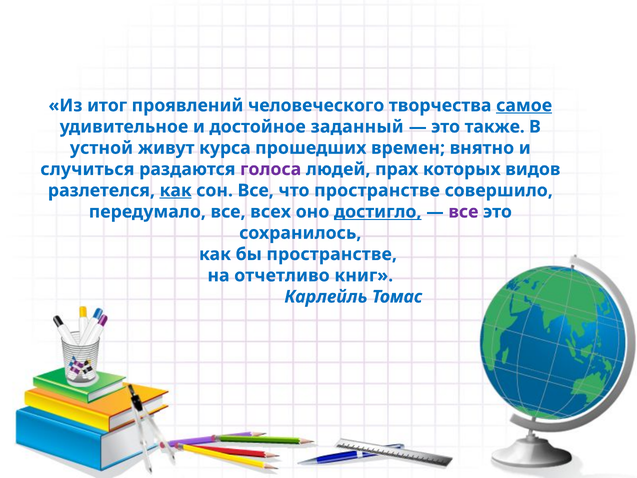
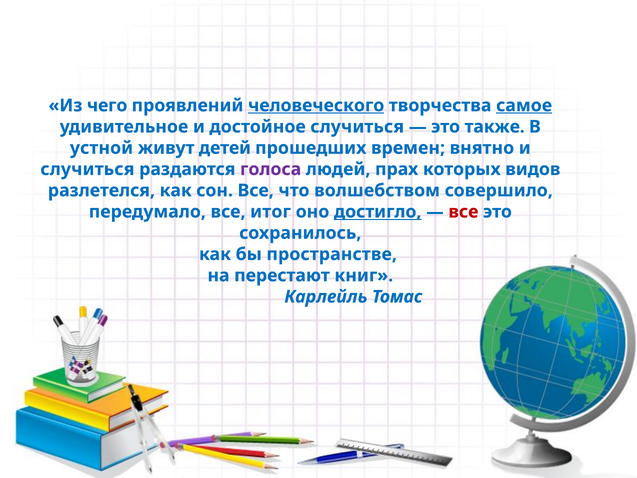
итог: итог -> чего
человеческого underline: none -> present
достойное заданный: заданный -> случиться
курса: курса -> детей
как at (176, 190) underline: present -> none
что пространстве: пространстве -> волшебством
всех: всех -> итог
все at (463, 212) colour: purple -> red
отчетливо: отчетливо -> перестают
